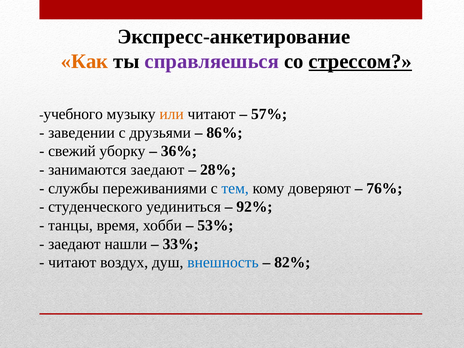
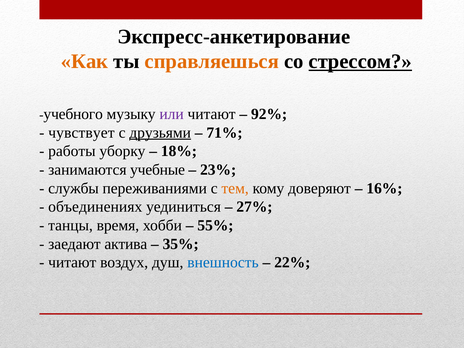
справляешься colour: purple -> orange
или colour: orange -> purple
57%: 57% -> 92%
заведении: заведении -> чувствует
друзьями underline: none -> present
86%: 86% -> 71%
свежий: свежий -> работы
36%: 36% -> 18%
занимаются заедают: заедают -> учебные
28%: 28% -> 23%
тем colour: blue -> orange
76%: 76% -> 16%
студенческого: студенческого -> объединениях
92%: 92% -> 27%
53%: 53% -> 55%
нашли: нашли -> актива
33%: 33% -> 35%
82%: 82% -> 22%
